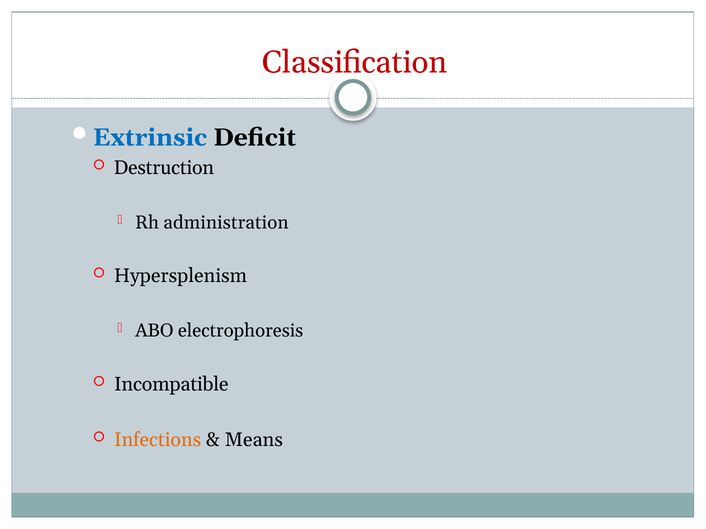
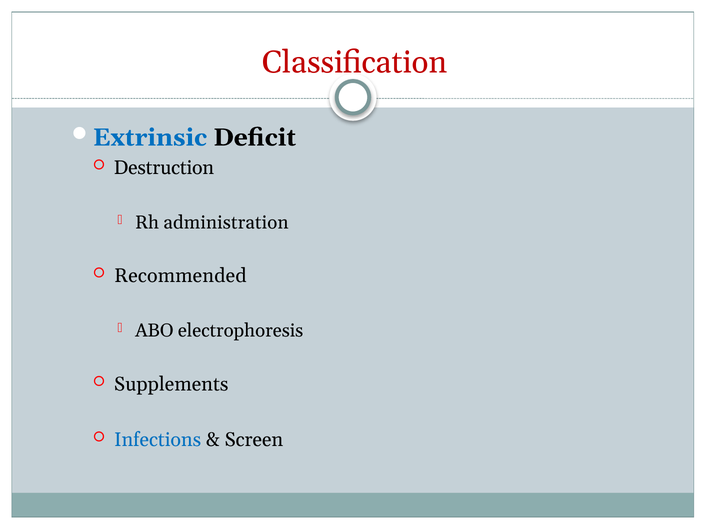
Hypersplenism: Hypersplenism -> Recommended
Incompatible: Incompatible -> Supplements
Infections colour: orange -> blue
Means: Means -> Screen
